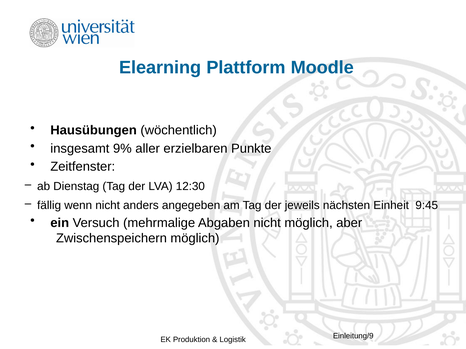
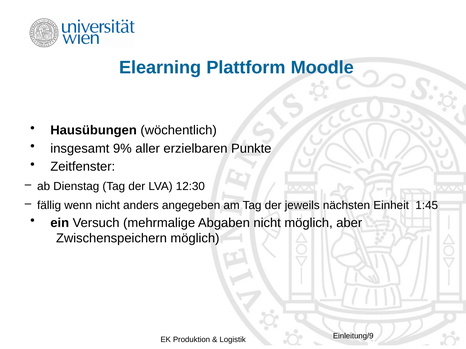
9:45: 9:45 -> 1:45
